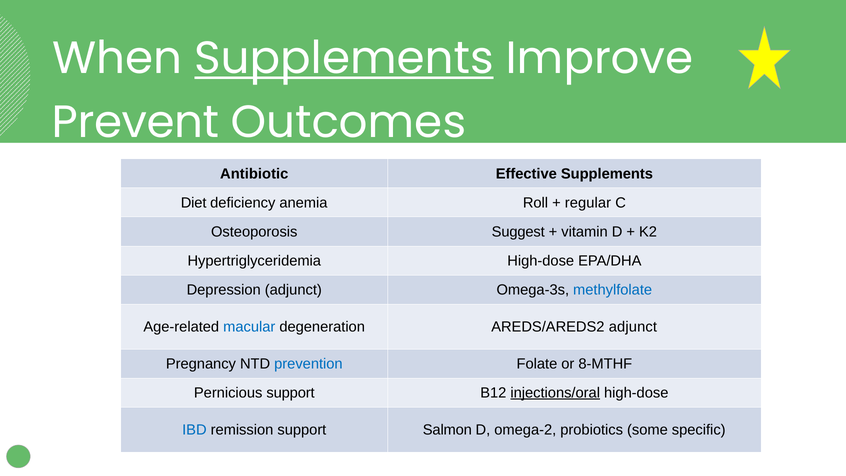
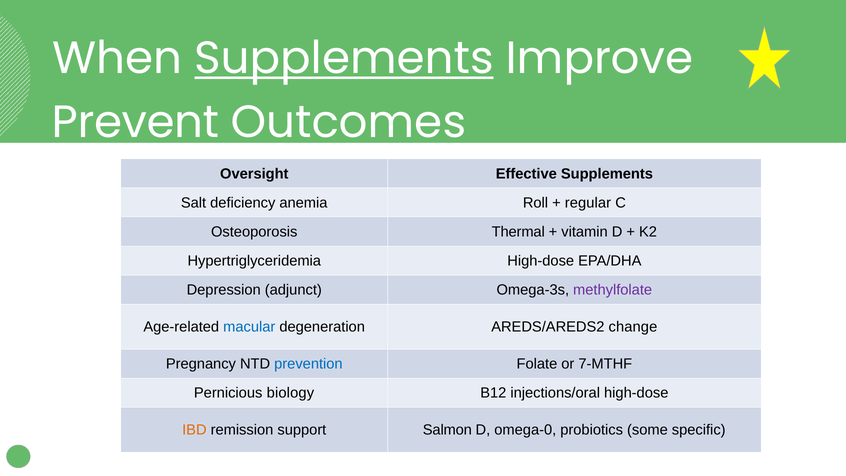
Antibiotic: Antibiotic -> Oversight
Diet: Diet -> Salt
Suggest: Suggest -> Thermal
methylfolate colour: blue -> purple
AREDS/AREDS2 adjunct: adjunct -> change
8-MTHF: 8-MTHF -> 7-MTHF
Pernicious support: support -> biology
injections/oral underline: present -> none
IBD colour: blue -> orange
omega-2: omega-2 -> omega-0
